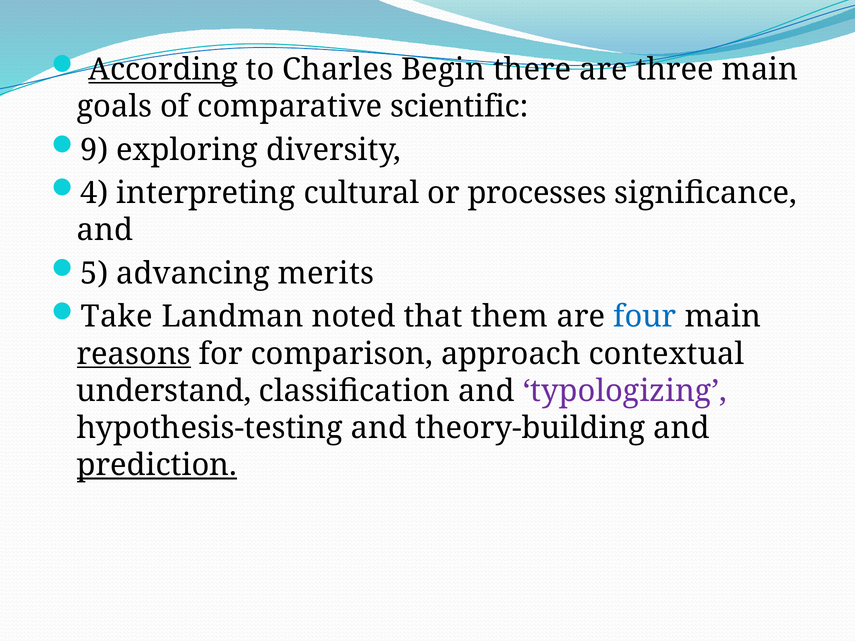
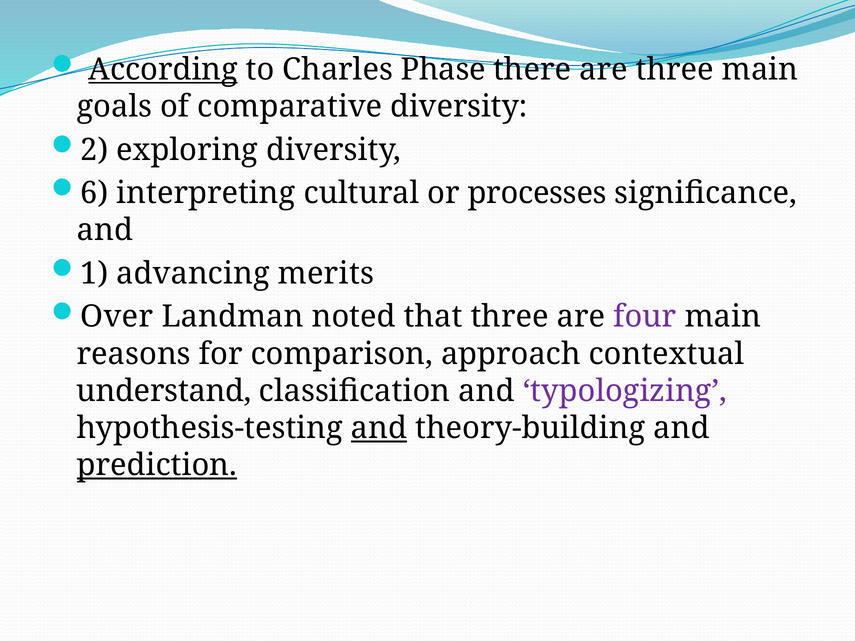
Begin: Begin -> Phase
comparative scientific: scientific -> diversity
9: 9 -> 2
4: 4 -> 6
5: 5 -> 1
Take: Take -> Over
that them: them -> three
four colour: blue -> purple
reasons underline: present -> none
and at (379, 428) underline: none -> present
